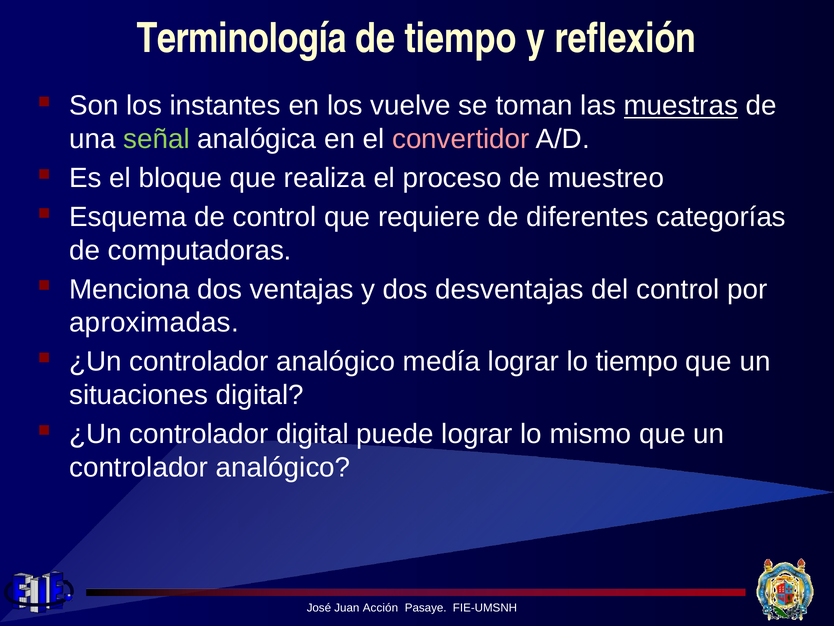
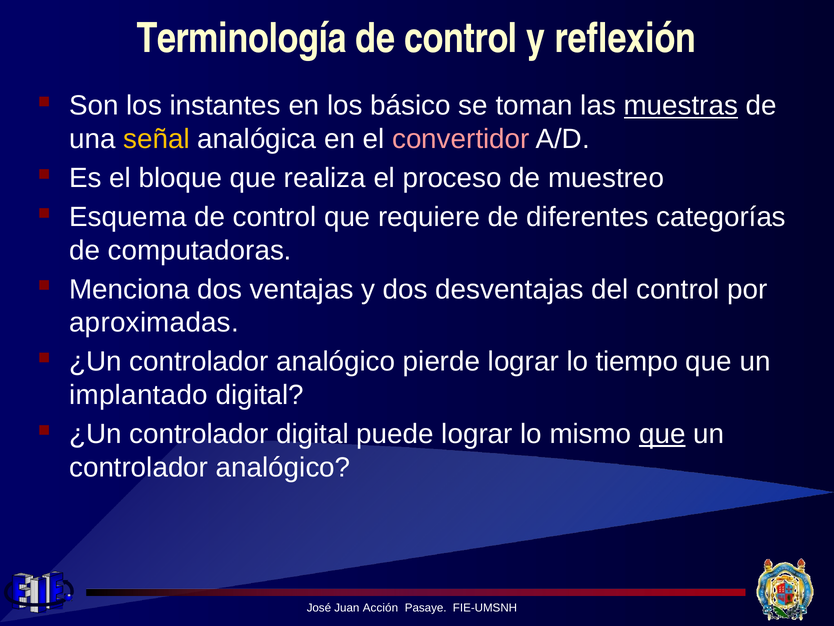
tiempo at (461, 38): tiempo -> control
vuelve: vuelve -> básico
señal colour: light green -> yellow
medía: medía -> pierde
situaciones: situaciones -> implantado
que at (662, 434) underline: none -> present
